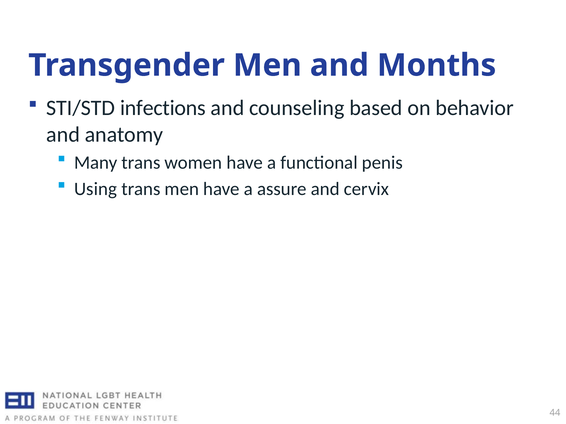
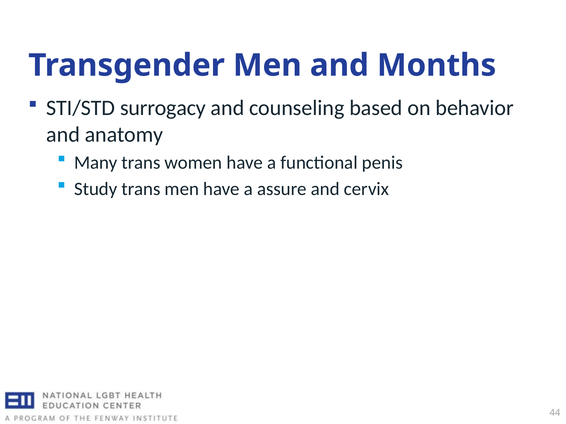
infections: infections -> surrogacy
Using: Using -> Study
